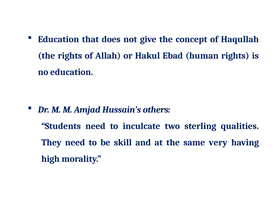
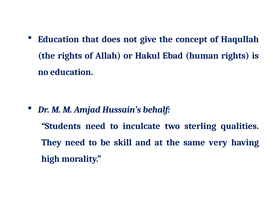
others: others -> behalf
